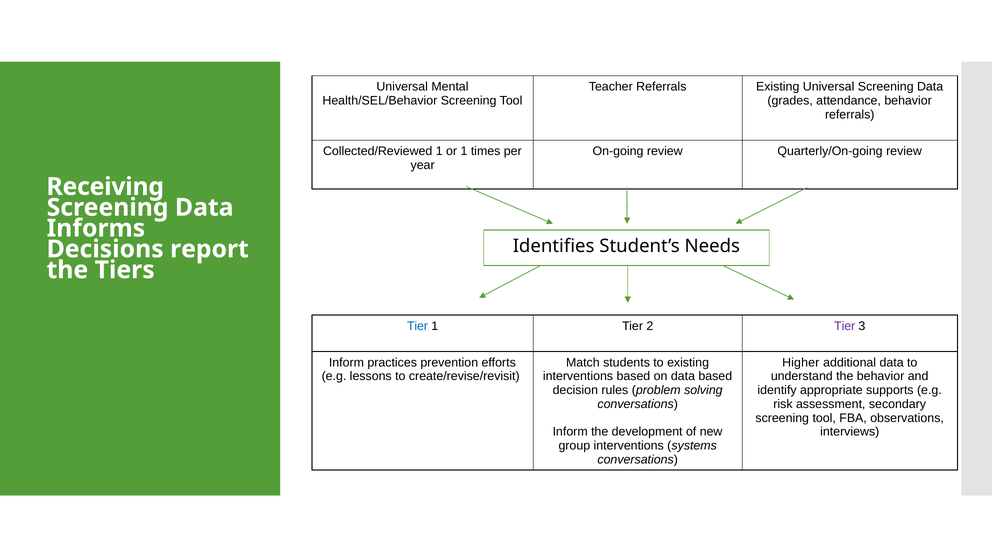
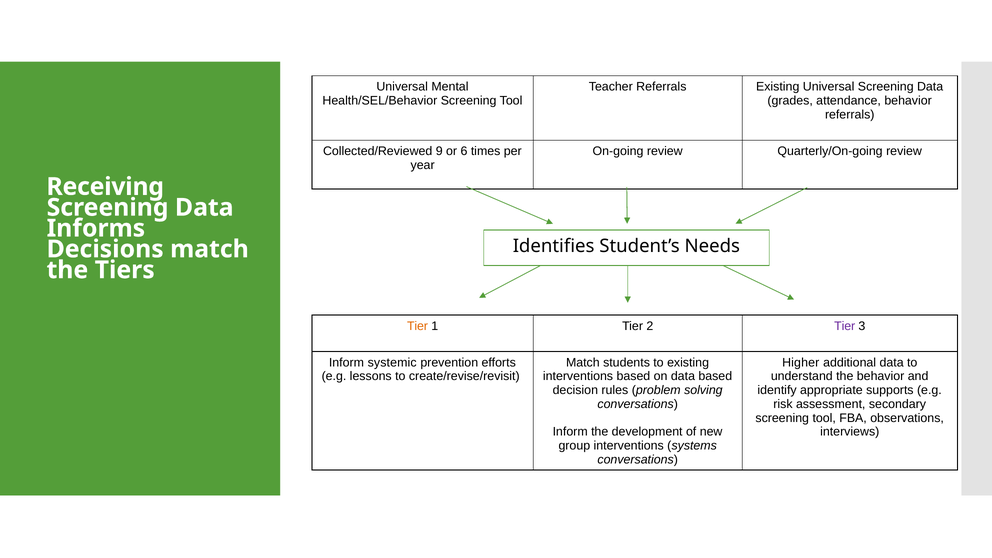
Collected/Reviewed 1: 1 -> 9
or 1: 1 -> 6
Decisions report: report -> match
Tier at (418, 326) colour: blue -> orange
practices: practices -> systemic
